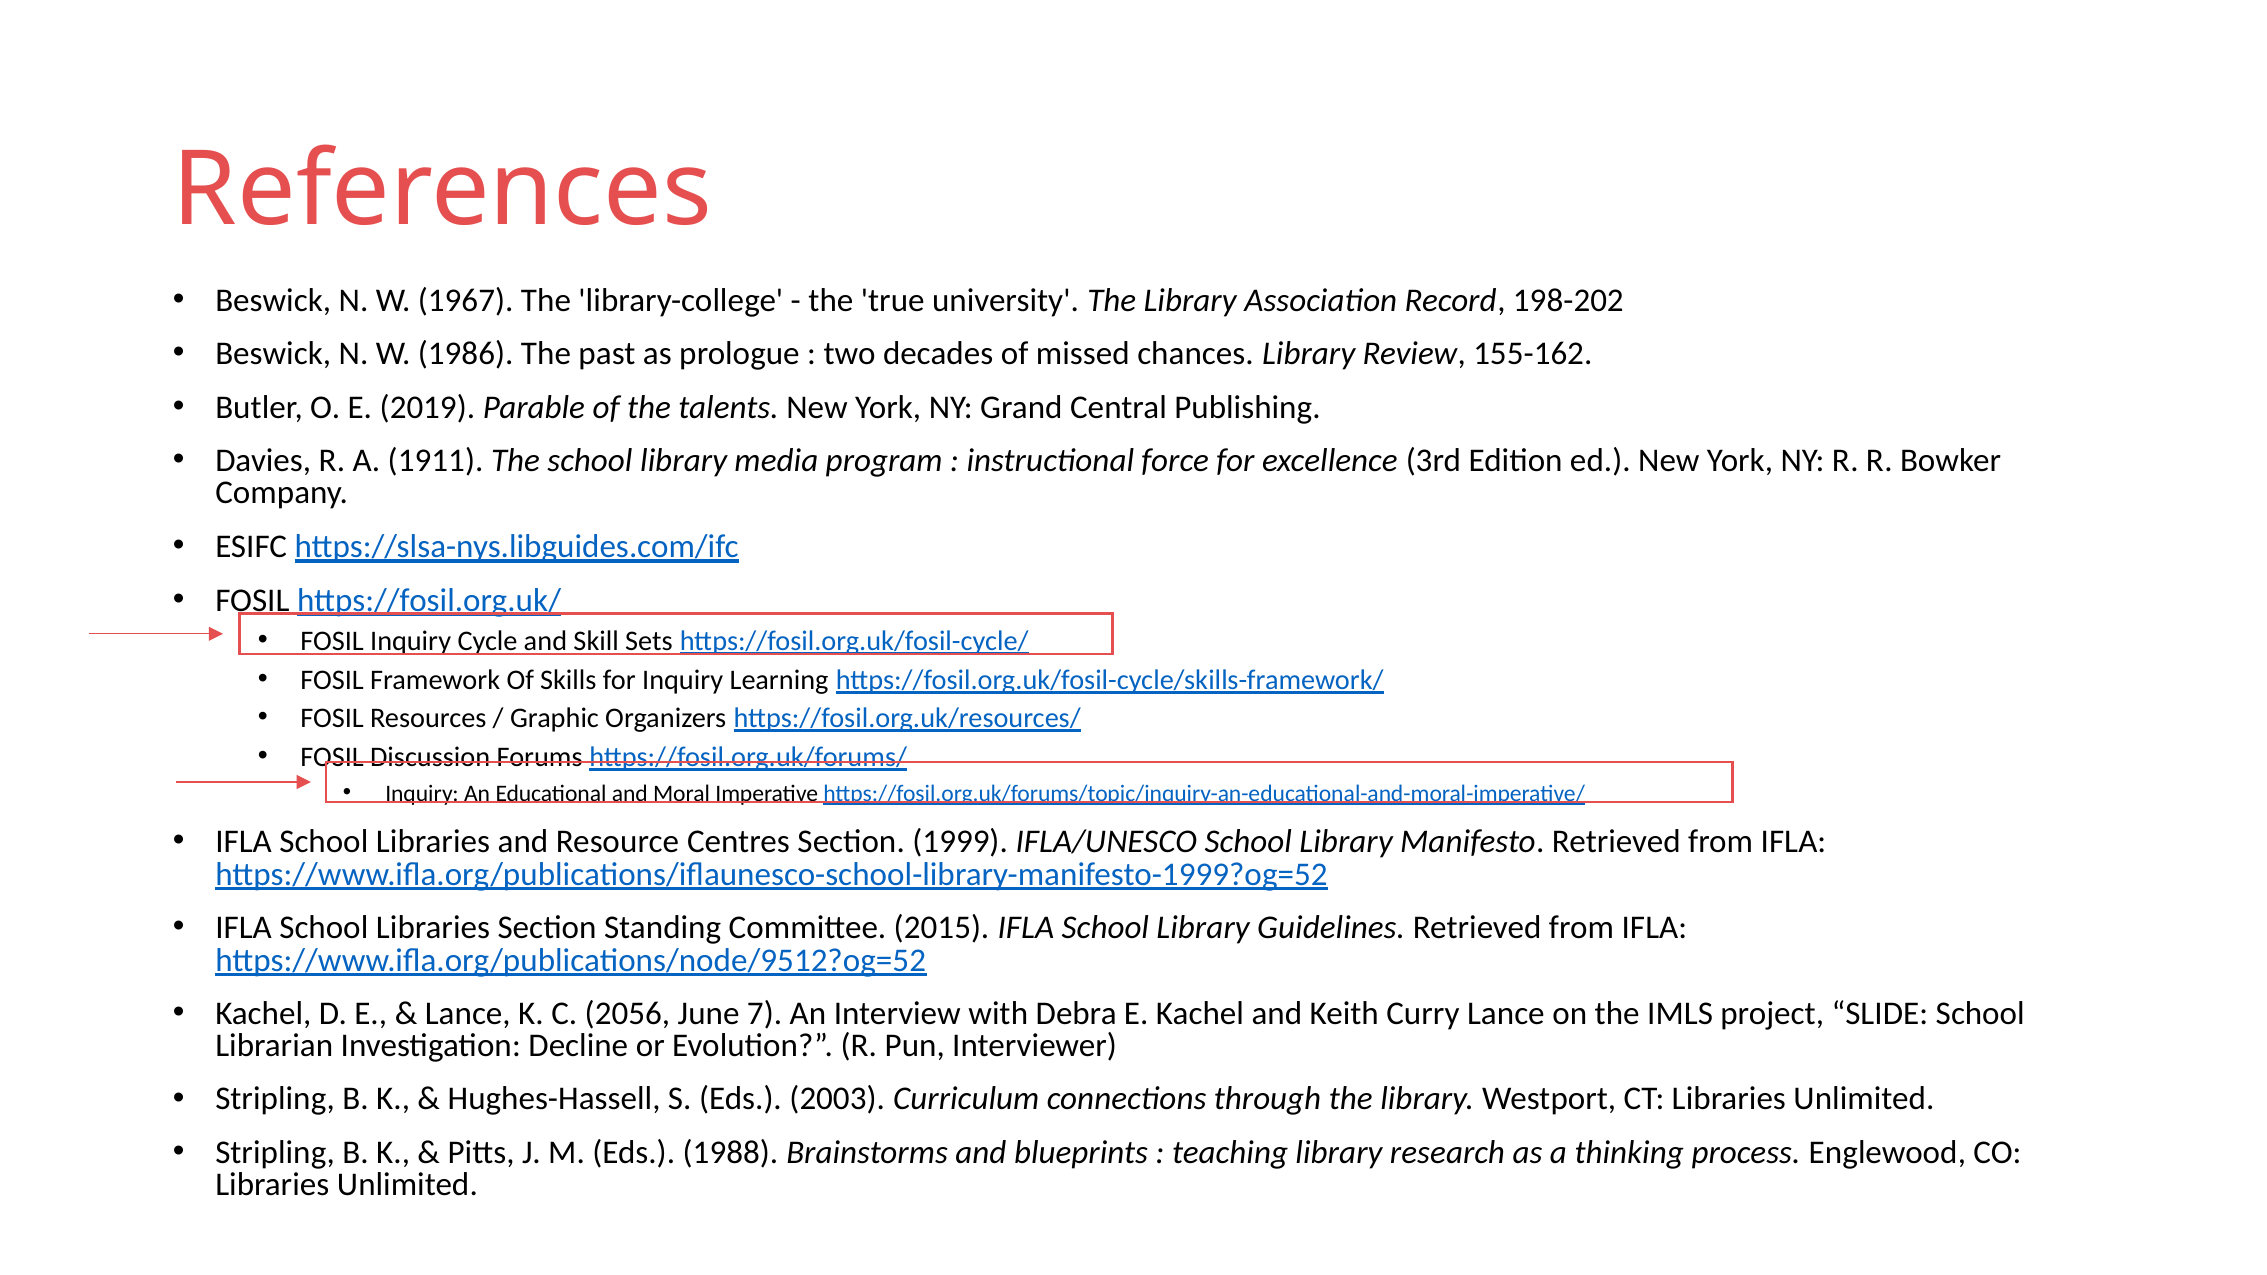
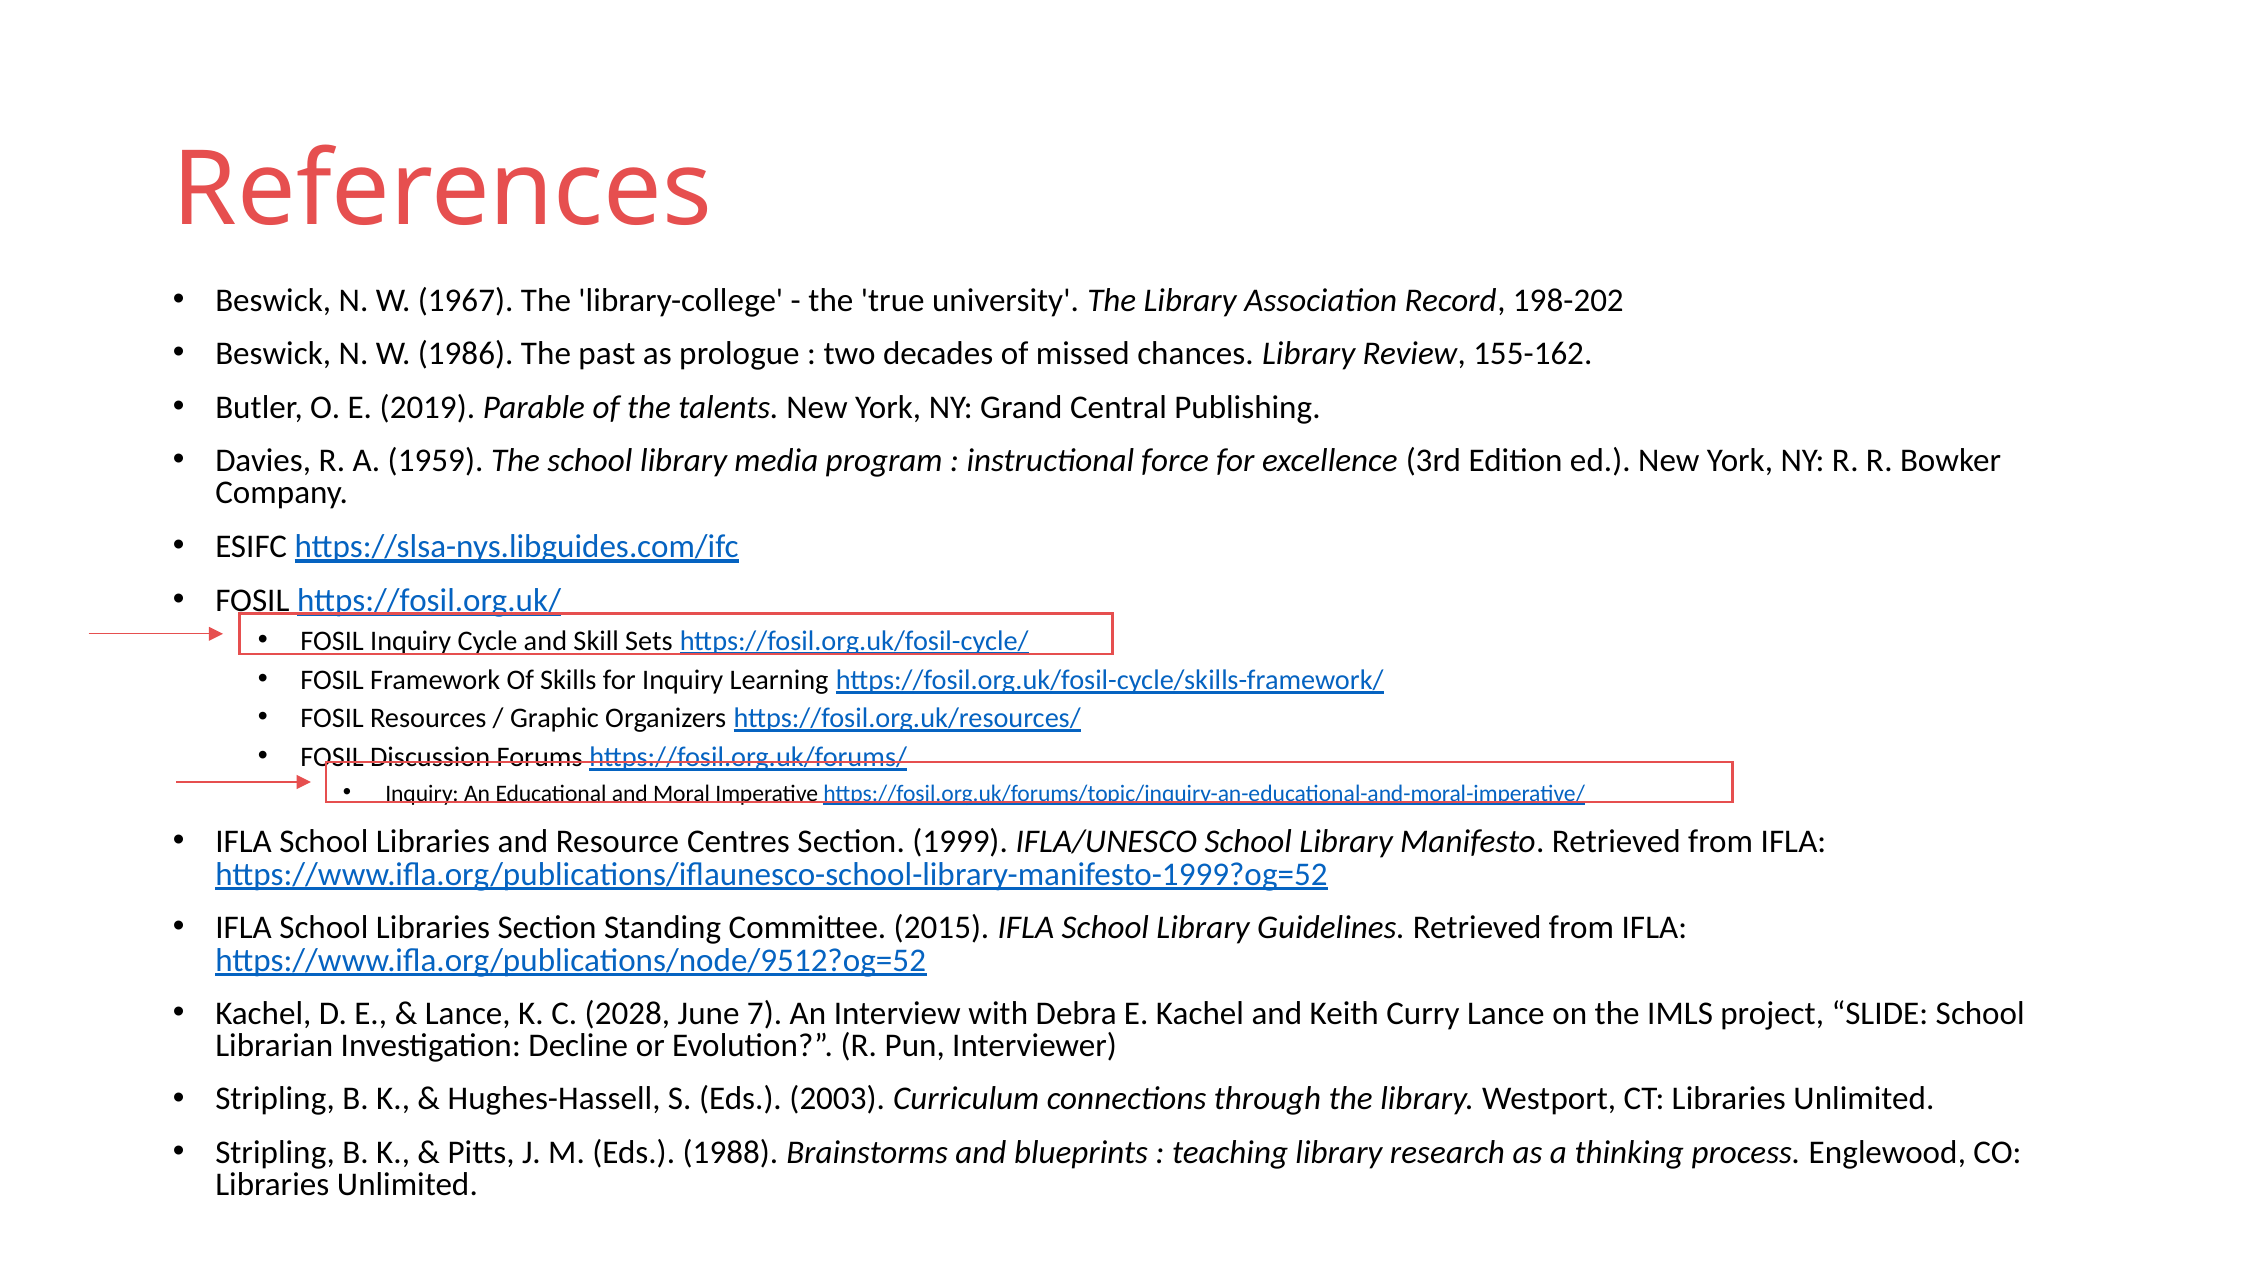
1911: 1911 -> 1959
2056: 2056 -> 2028
